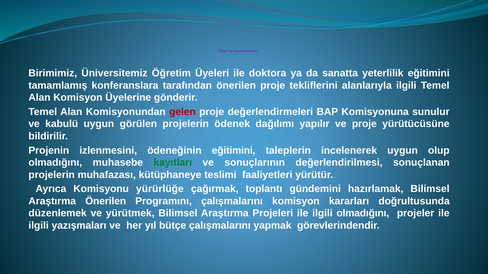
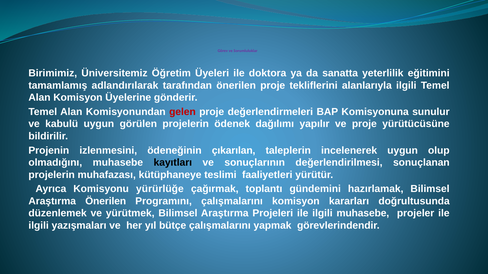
konferanslara: konferanslara -> adlandırılarak
ödeneğinin eğitimini: eğitimini -> çıkarılan
kayıtları colour: green -> black
ilgili olmadığını: olmadığını -> muhasebe
